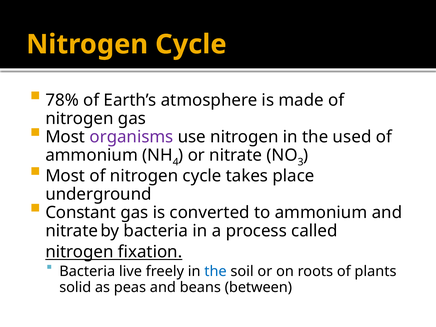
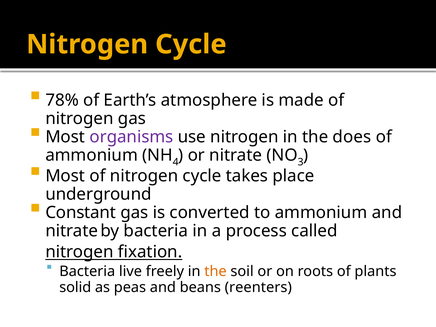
used: used -> does
the at (215, 272) colour: blue -> orange
between: between -> reenters
